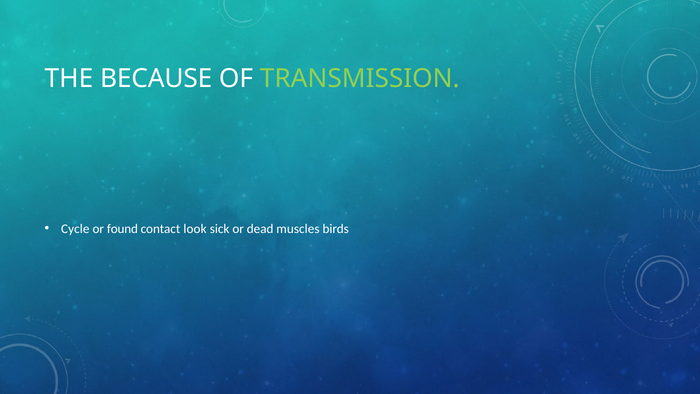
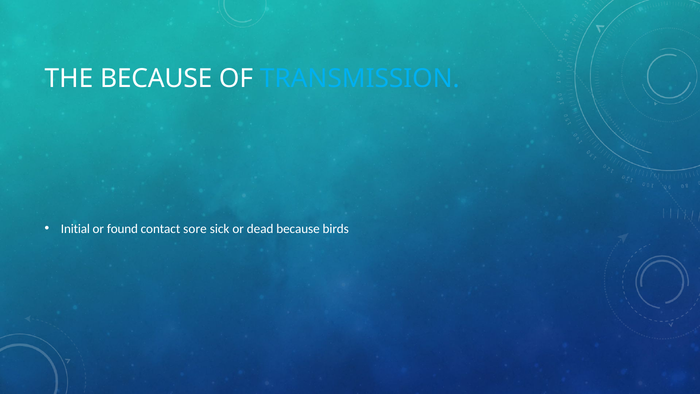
TRANSMISSION colour: light green -> light blue
Cycle: Cycle -> Initial
look: look -> sore
dead muscles: muscles -> because
